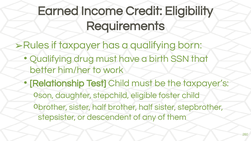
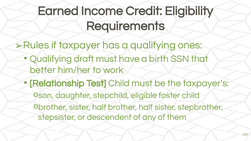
born: born -> ones
drug: drug -> draft
